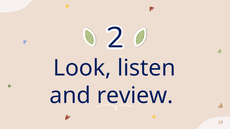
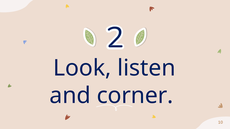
review: review -> corner
